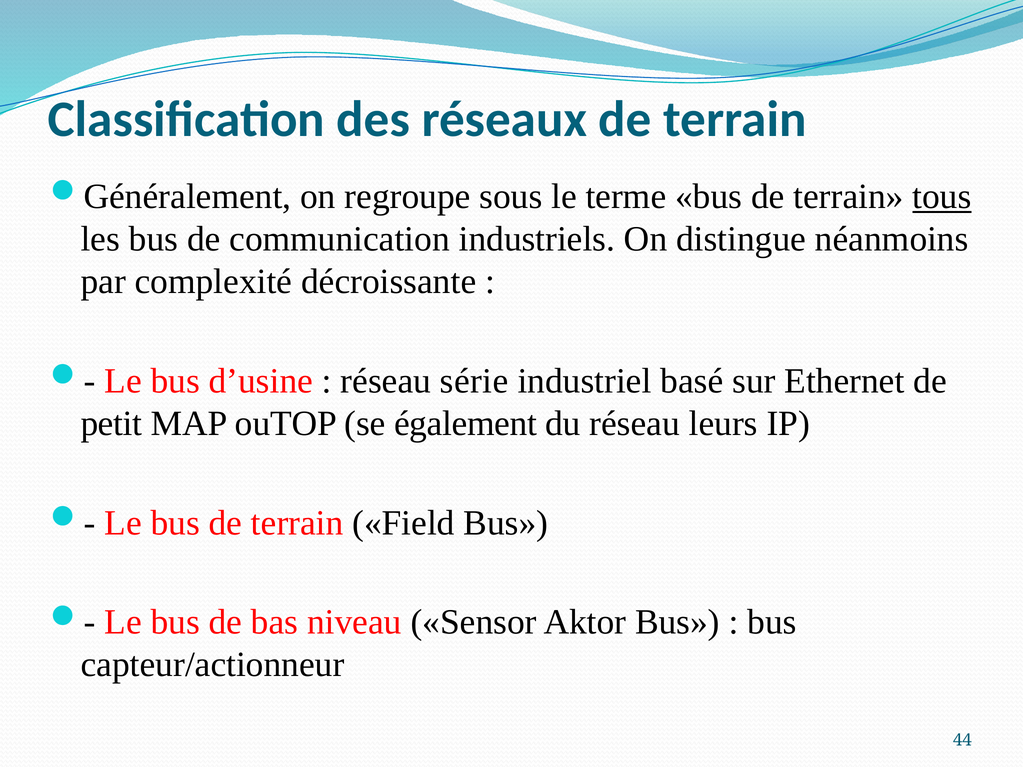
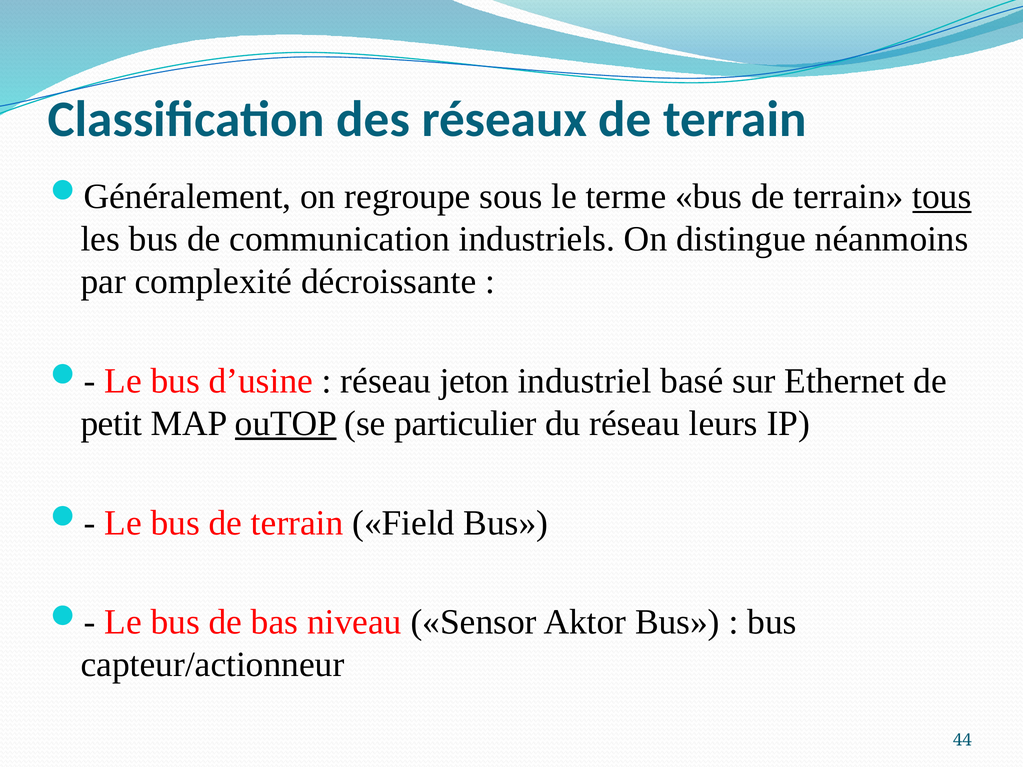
série: série -> jeton
ouTOP underline: none -> present
également: également -> particulier
